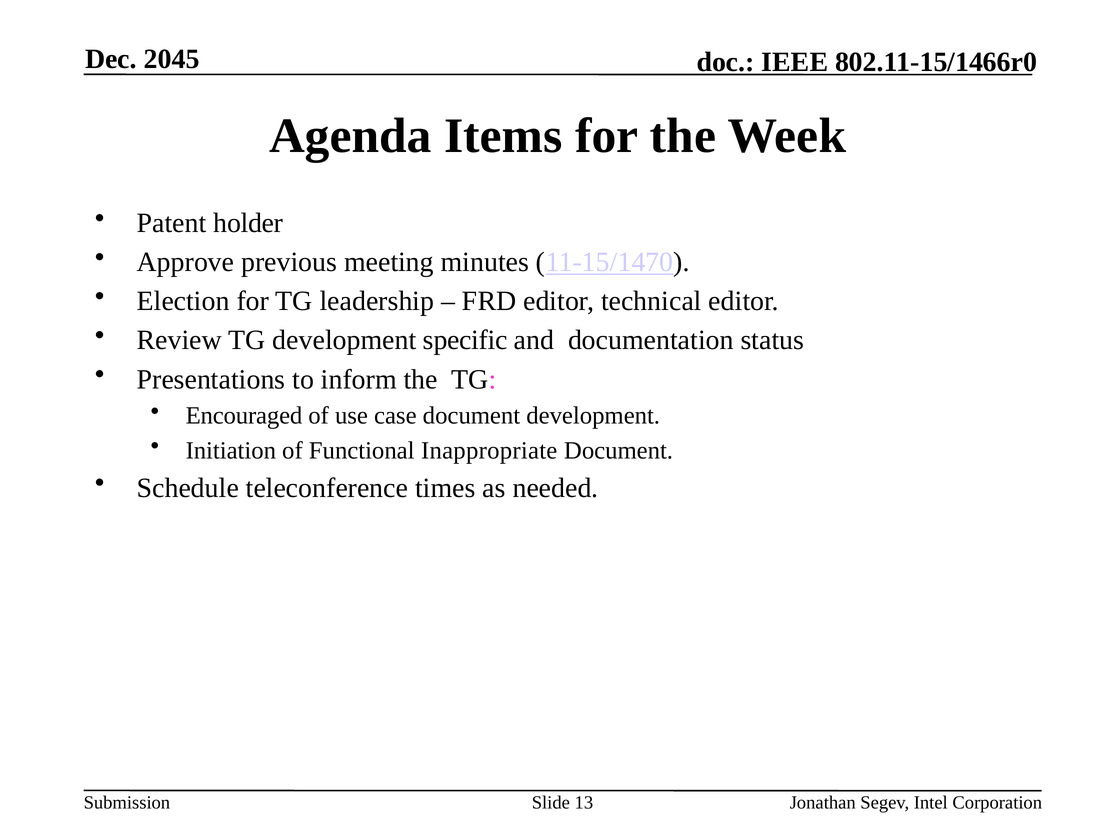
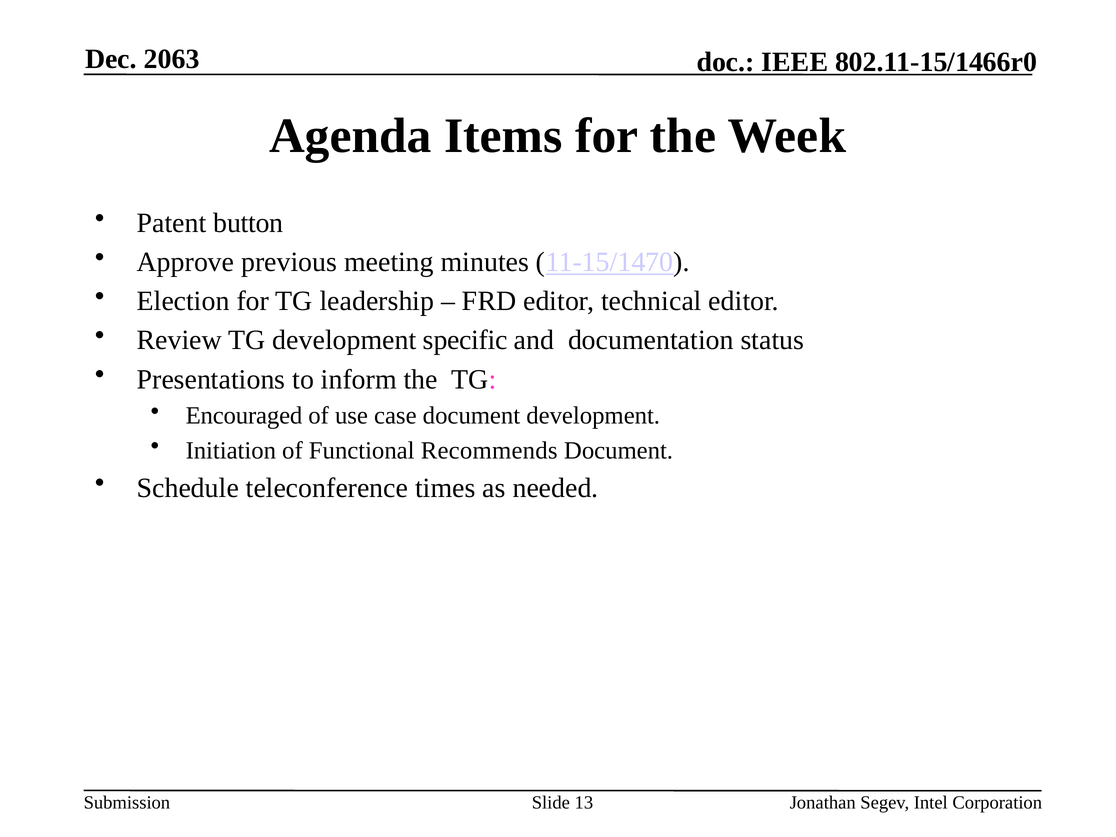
2045: 2045 -> 2063
holder: holder -> button
Inappropriate: Inappropriate -> Recommends
